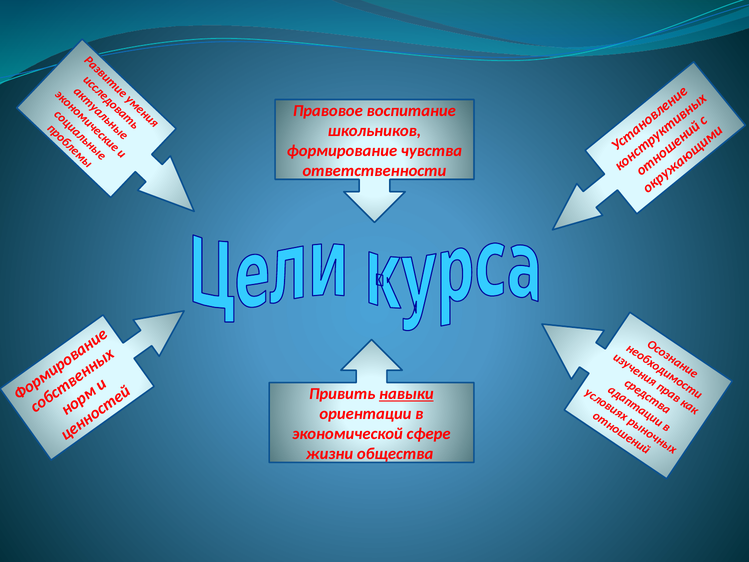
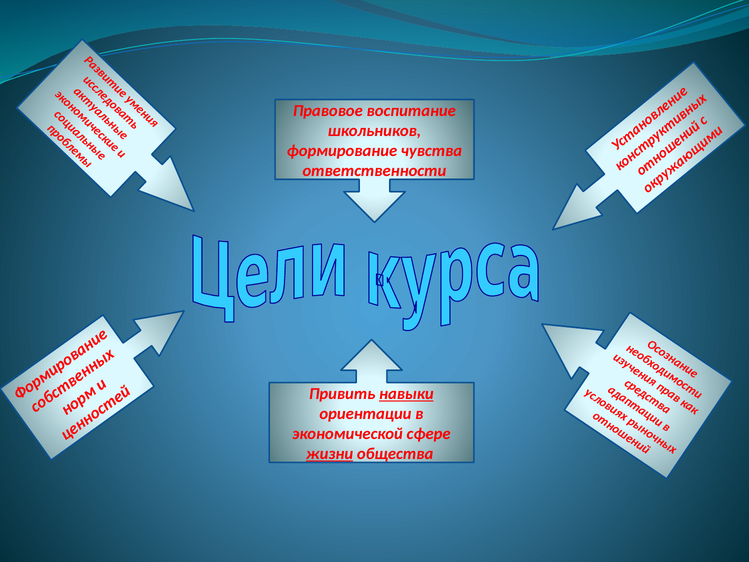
жизни underline: none -> present
